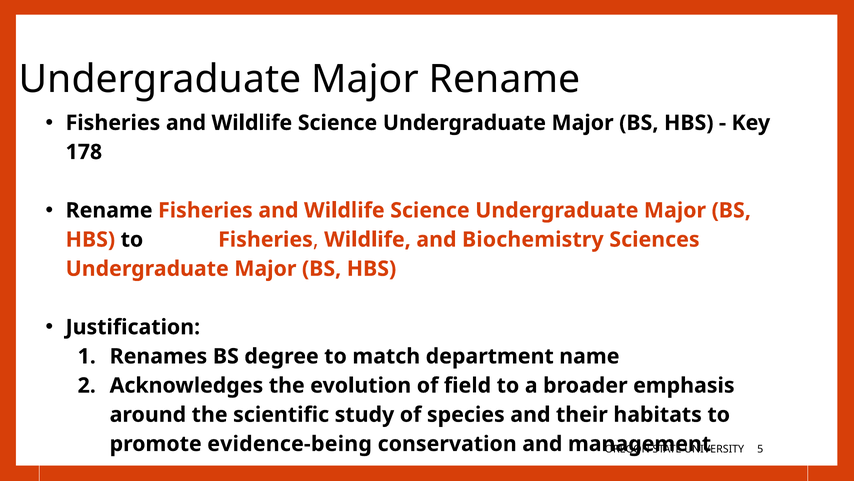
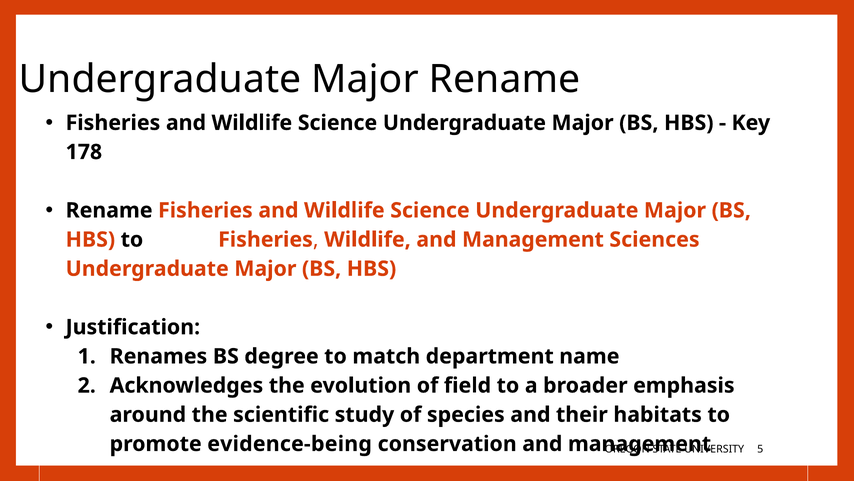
Wildlife and Biochemistry: Biochemistry -> Management
